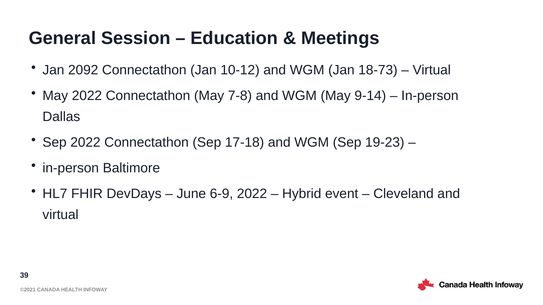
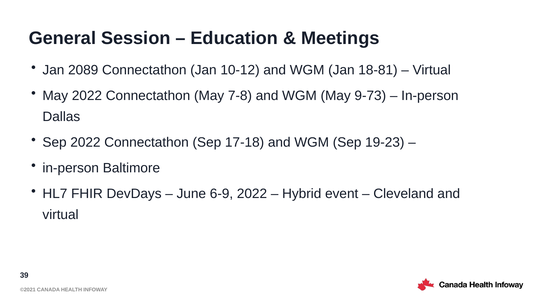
2092: 2092 -> 2089
18-73: 18-73 -> 18-81
9-14: 9-14 -> 9-73
